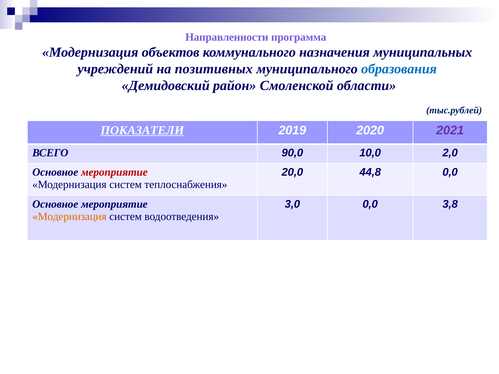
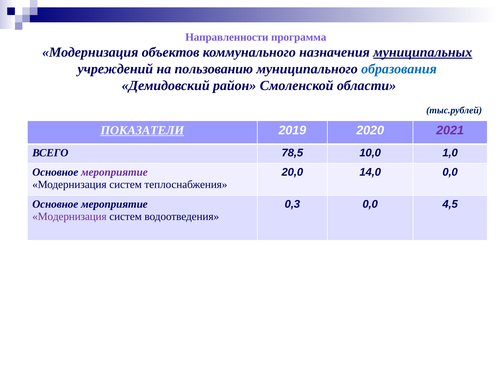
муниципальных underline: none -> present
позитивных: позитивных -> пользованию
90,0: 90,0 -> 78,5
2,0: 2,0 -> 1,0
мероприятие at (114, 172) colour: red -> purple
44,8: 44,8 -> 14,0
3,0: 3,0 -> 0,3
3,8: 3,8 -> 4,5
Модернизация at (69, 217) colour: orange -> purple
